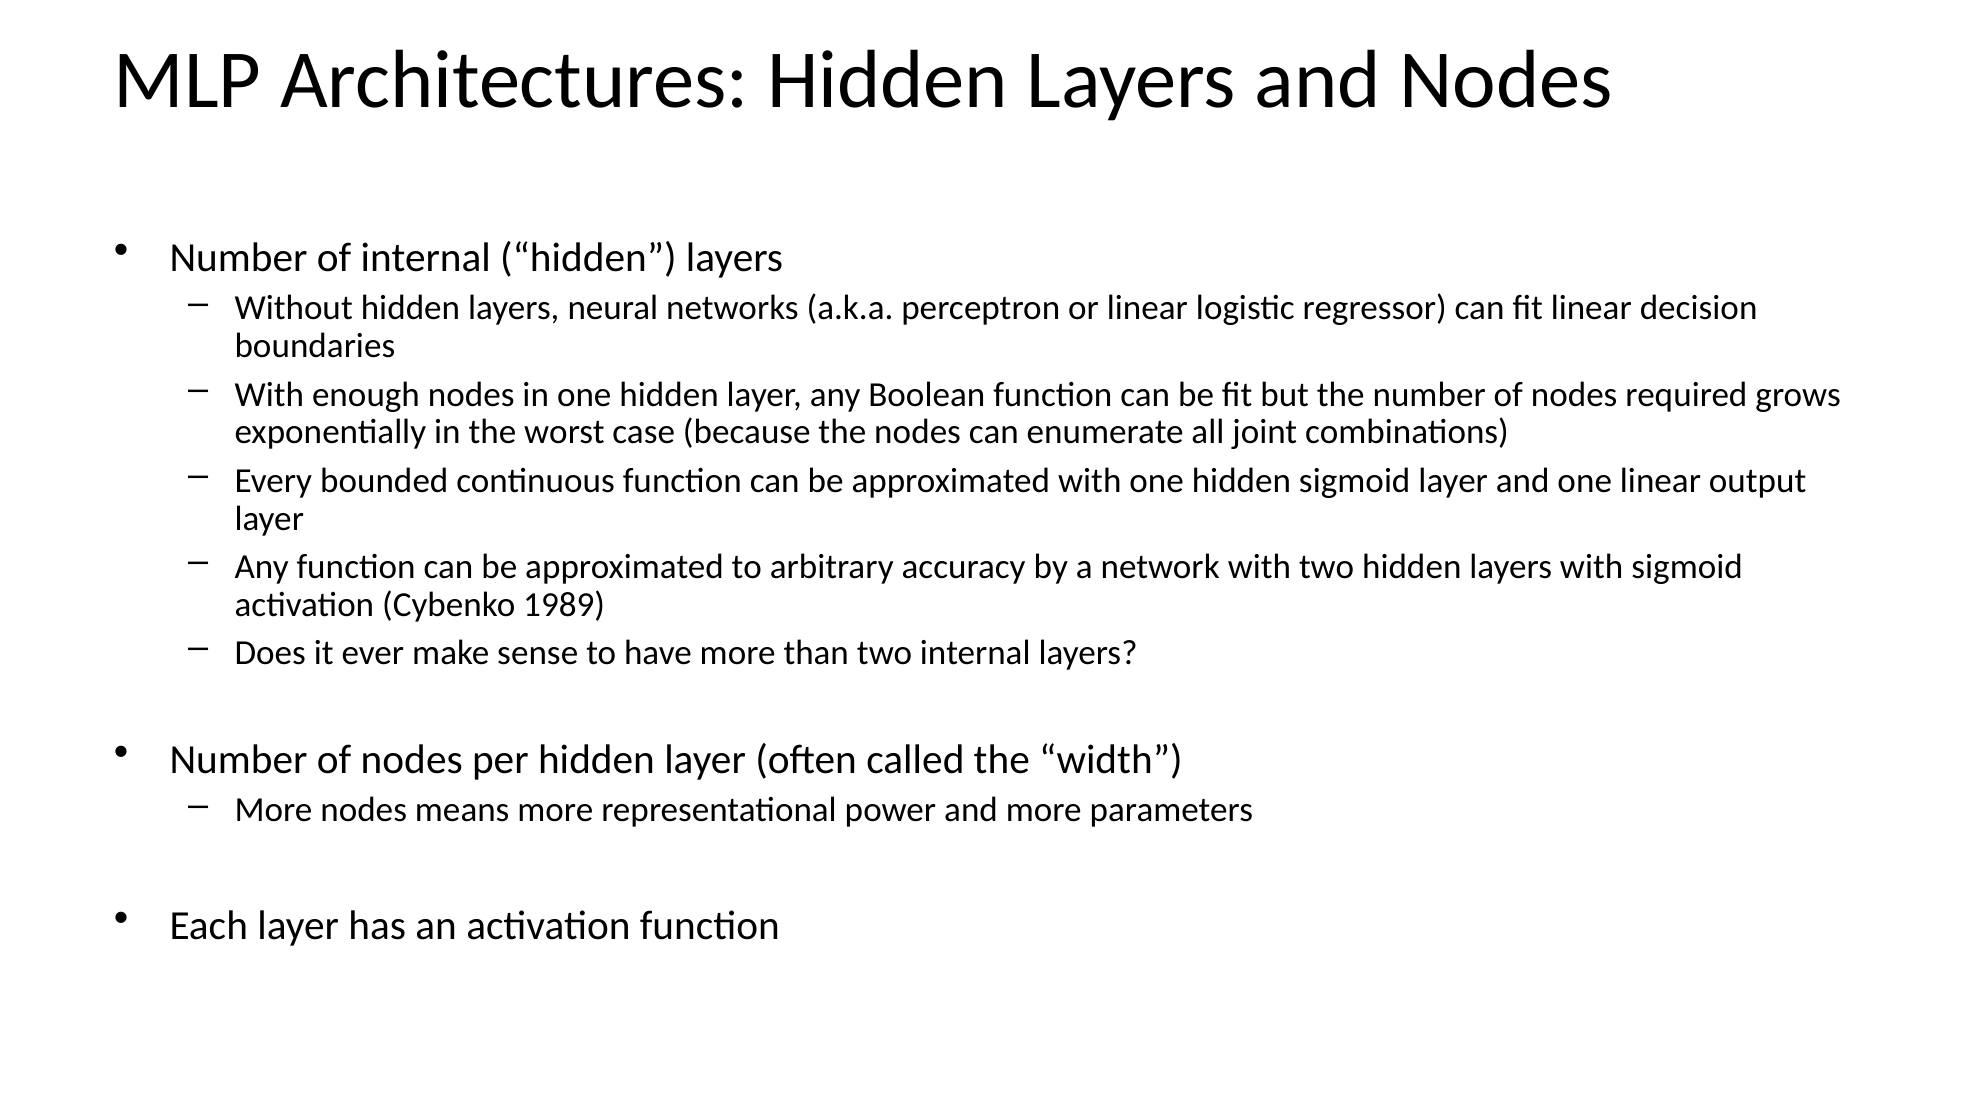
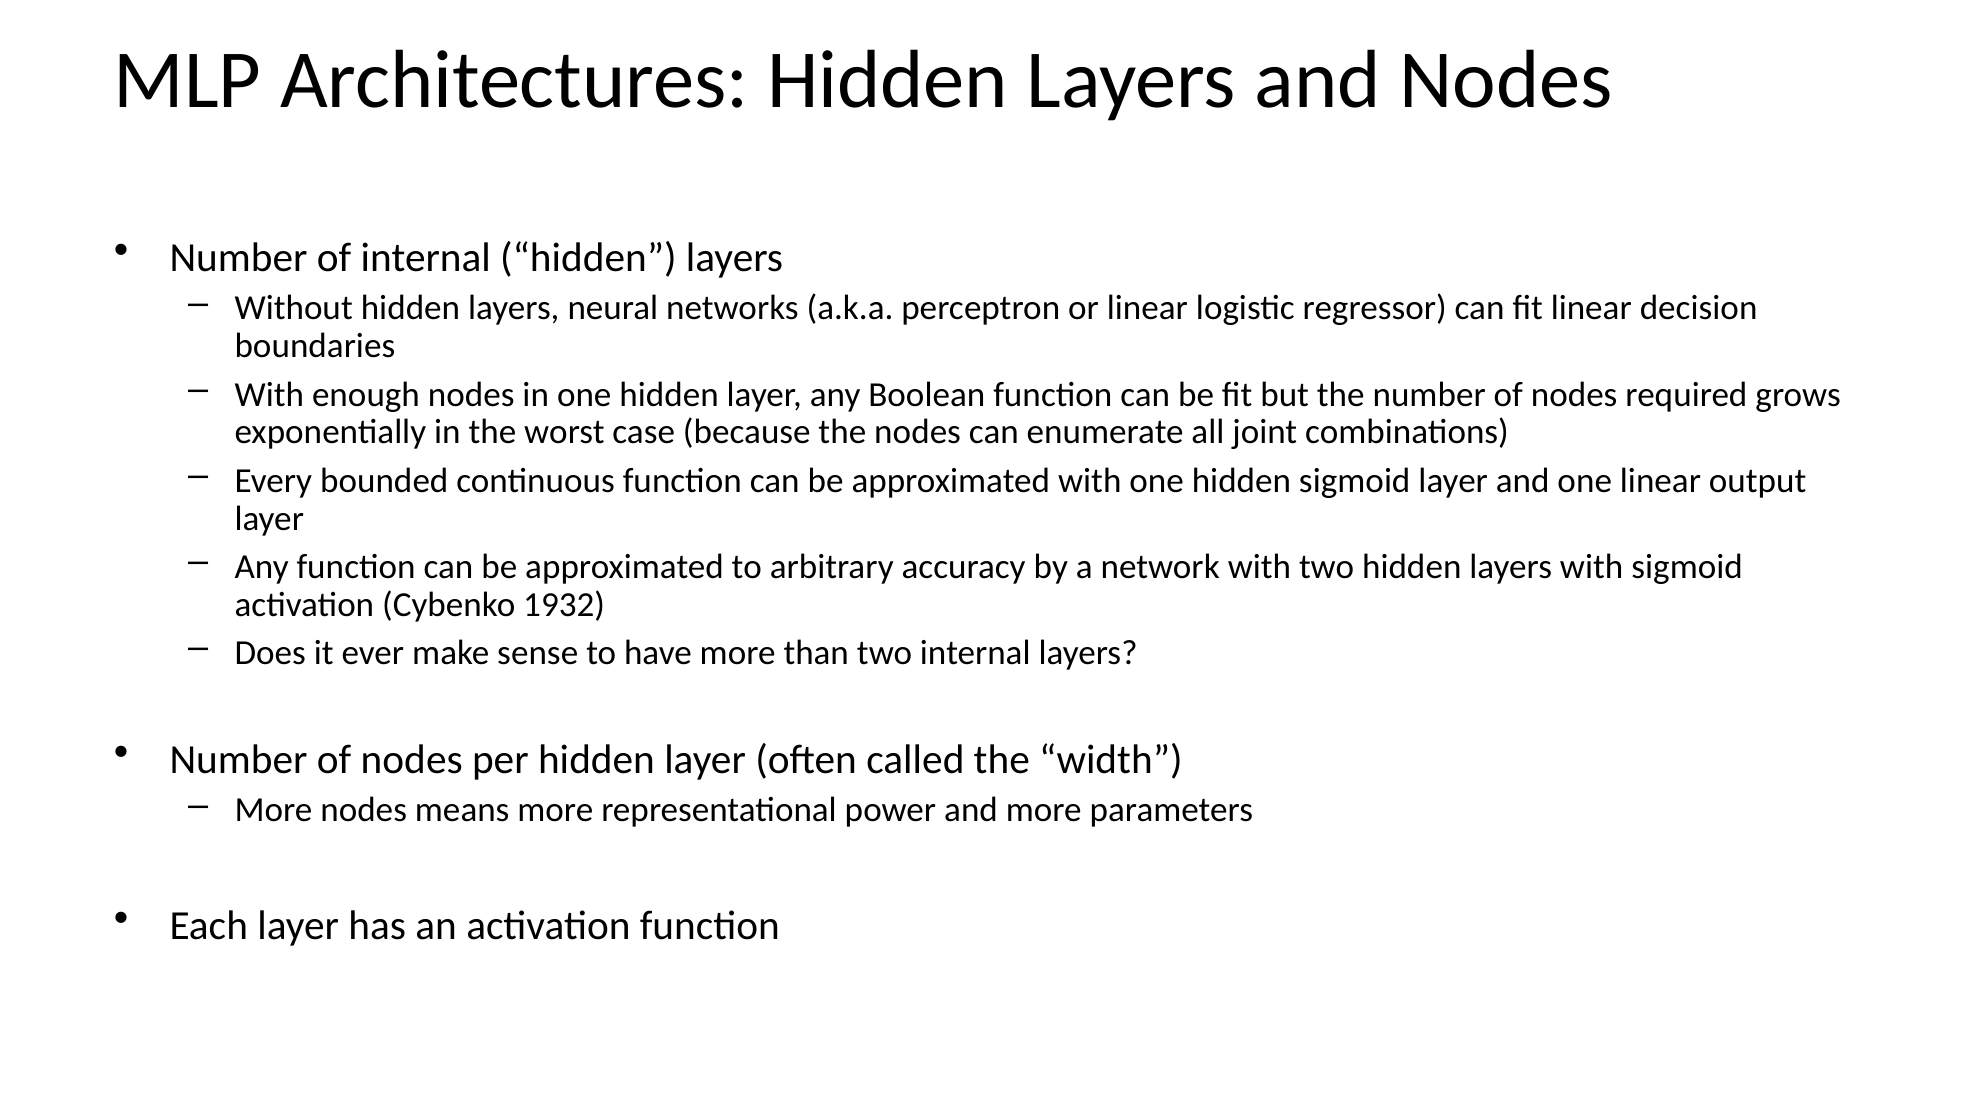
1989: 1989 -> 1932
